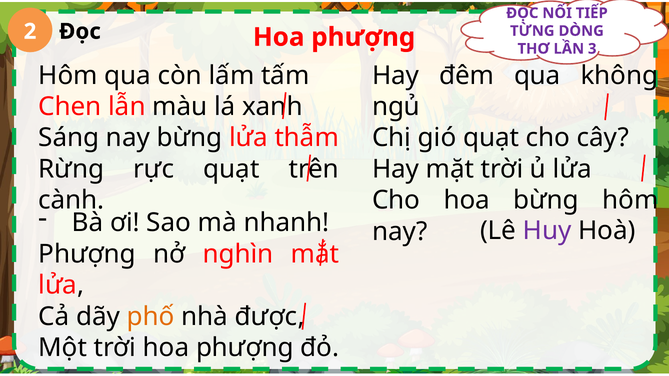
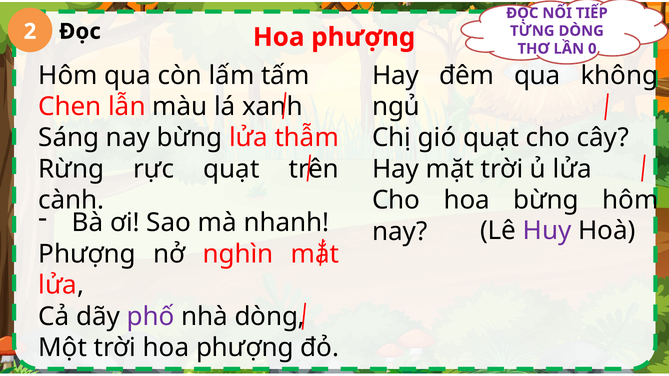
3: 3 -> 0
phố colour: orange -> purple
nhà được: được -> dòng
